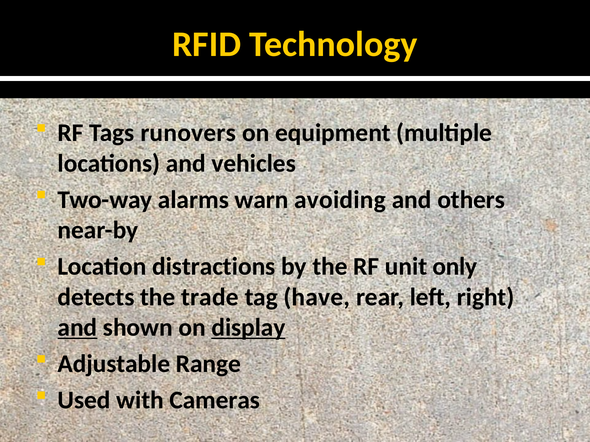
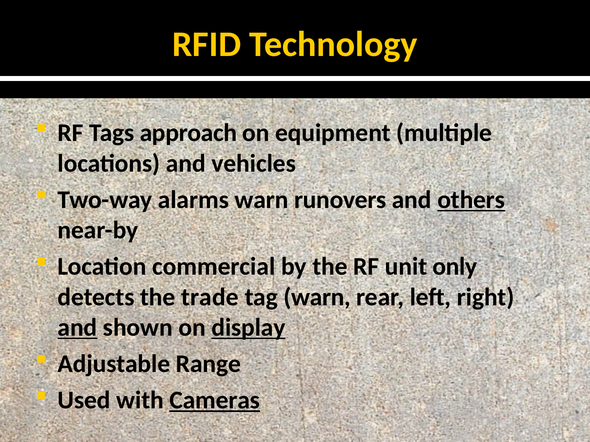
runovers: runovers -> approach
avoiding: avoiding -> runovers
others underline: none -> present
distractions: distractions -> commercial
tag have: have -> warn
Cameras underline: none -> present
